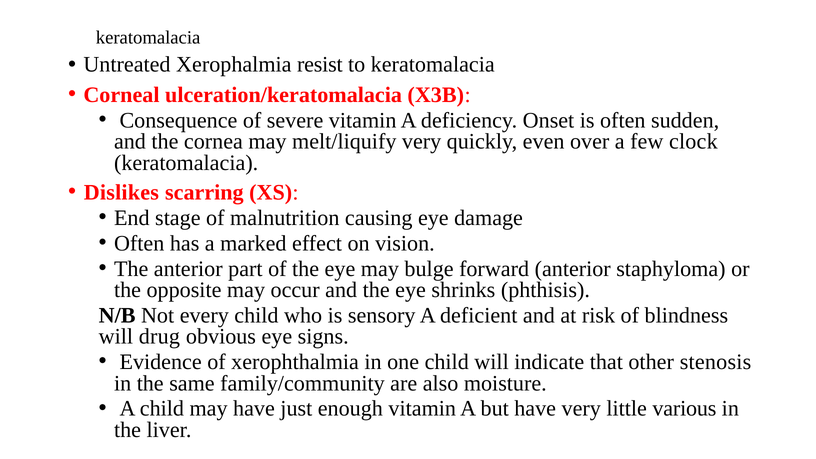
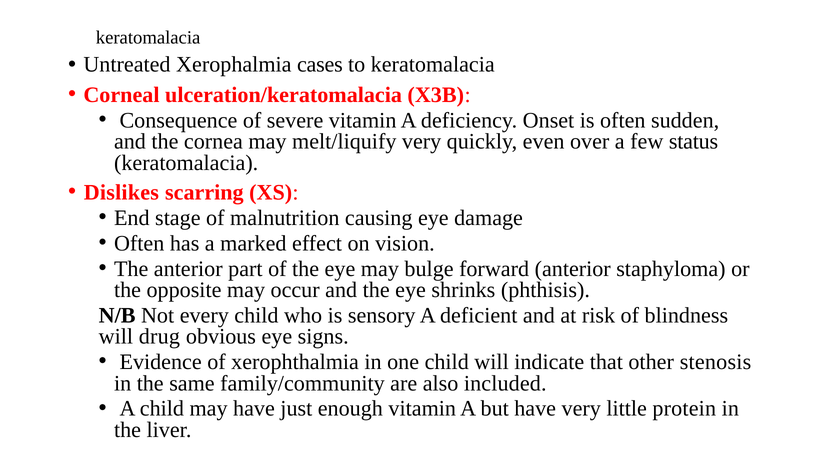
resist: resist -> cases
clock: clock -> status
moisture: moisture -> included
various: various -> protein
